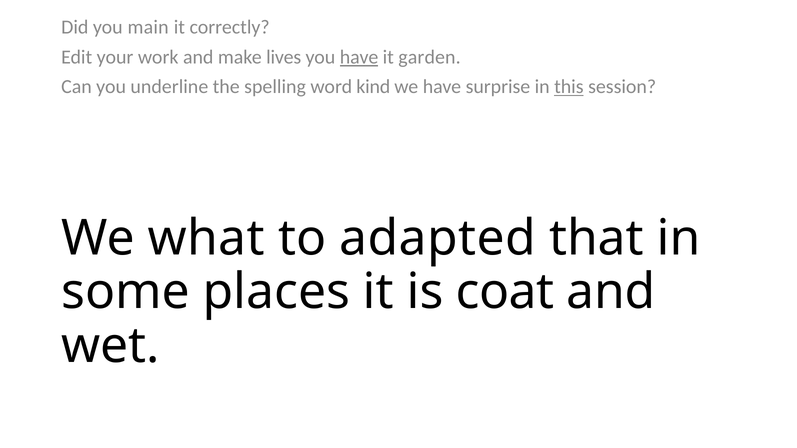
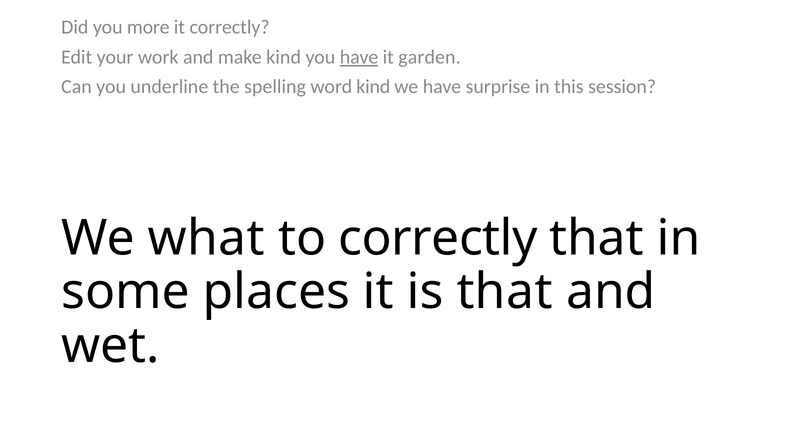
main: main -> more
make lives: lives -> kind
this underline: present -> none
to adapted: adapted -> correctly
is coat: coat -> that
